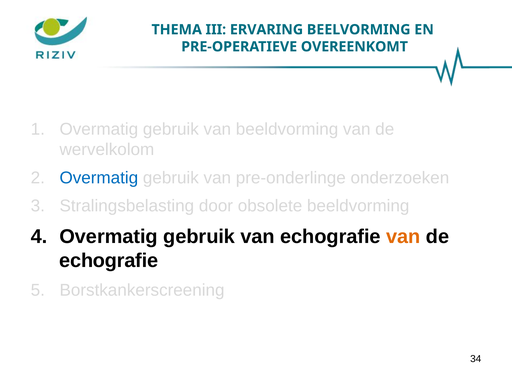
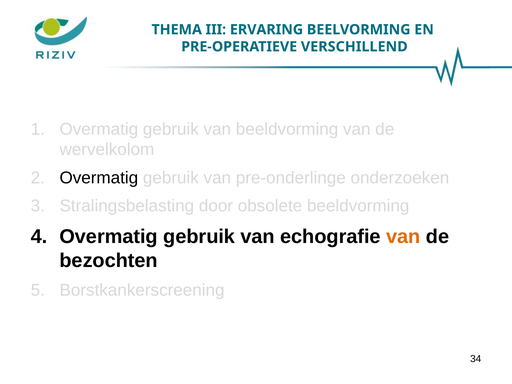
OVEREENKOMT: OVEREENKOMT -> VERSCHILLEND
Overmatig at (99, 178) colour: blue -> black
echografie at (109, 261): echografie -> bezochten
